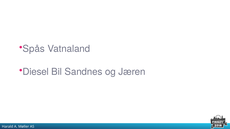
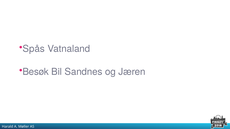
Diesel: Diesel -> Besøk
